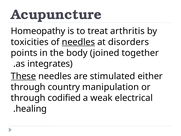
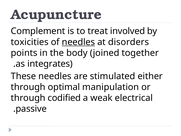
Homeopathy: Homeopathy -> Complement
arthritis: arthritis -> involved
These underline: present -> none
country: country -> optimal
healing: healing -> passive
